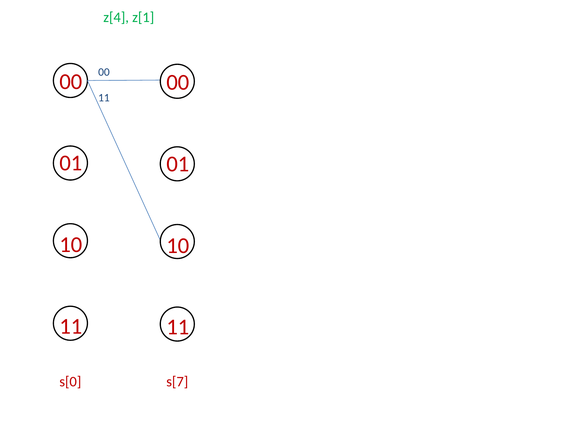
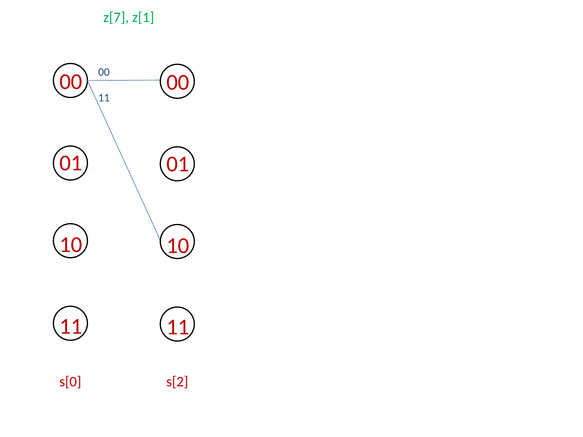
z[4: z[4 -> z[7
s[7: s[7 -> s[2
